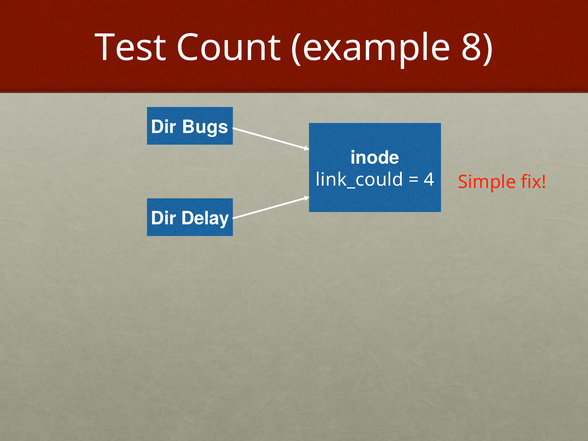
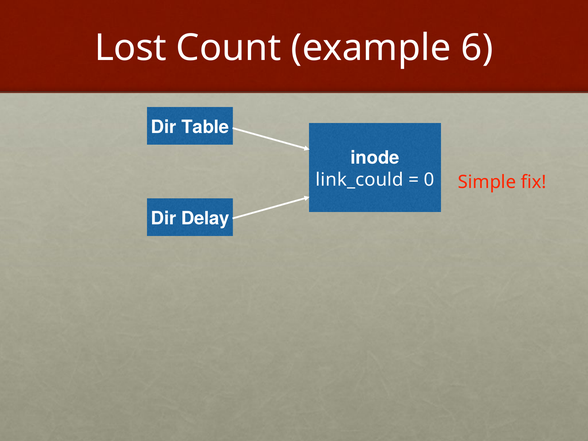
Test: Test -> Lost
8: 8 -> 6
Bugs: Bugs -> Table
4: 4 -> 0
